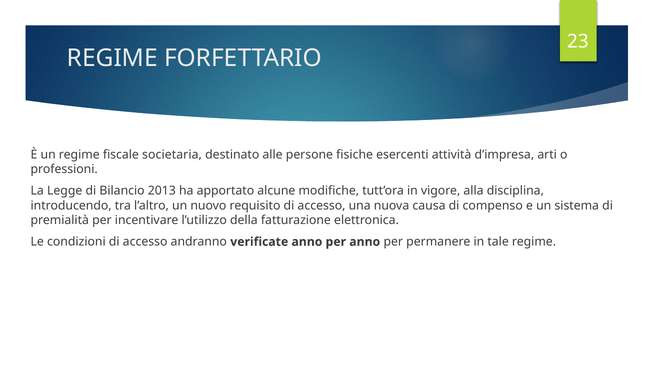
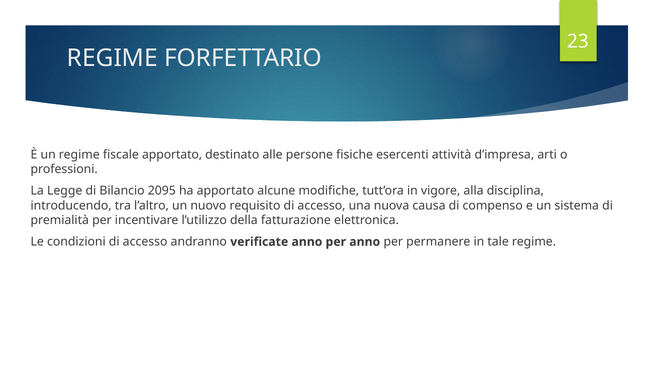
fiscale societaria: societaria -> apportato
2013: 2013 -> 2095
